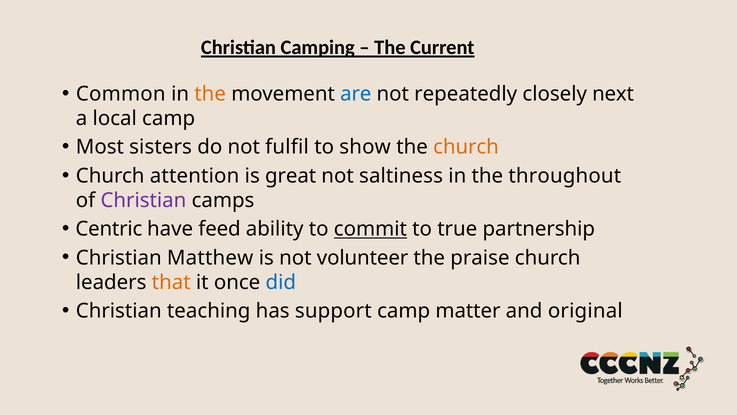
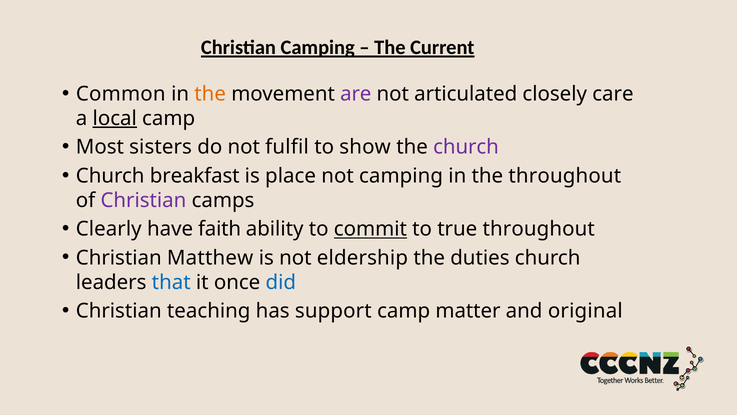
are colour: blue -> purple
repeatedly: repeatedly -> articulated
next: next -> care
local underline: none -> present
church at (466, 147) colour: orange -> purple
attention: attention -> breakfast
great: great -> place
not saltiness: saltiness -> camping
Centric: Centric -> Clearly
feed: feed -> faith
true partnership: partnership -> throughout
volunteer: volunteer -> eldership
praise: praise -> duties
that colour: orange -> blue
